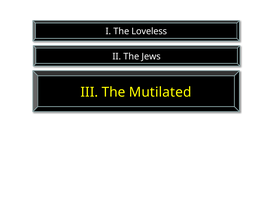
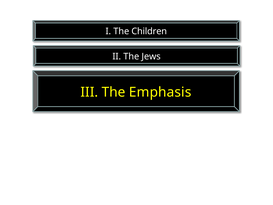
Loveless: Loveless -> Children
Mutilated: Mutilated -> Emphasis
